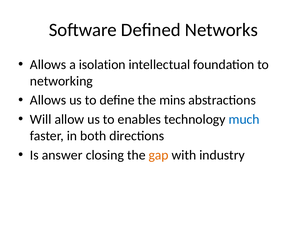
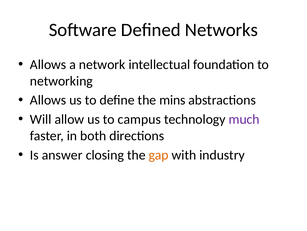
isolation: isolation -> network
enables: enables -> campus
much colour: blue -> purple
